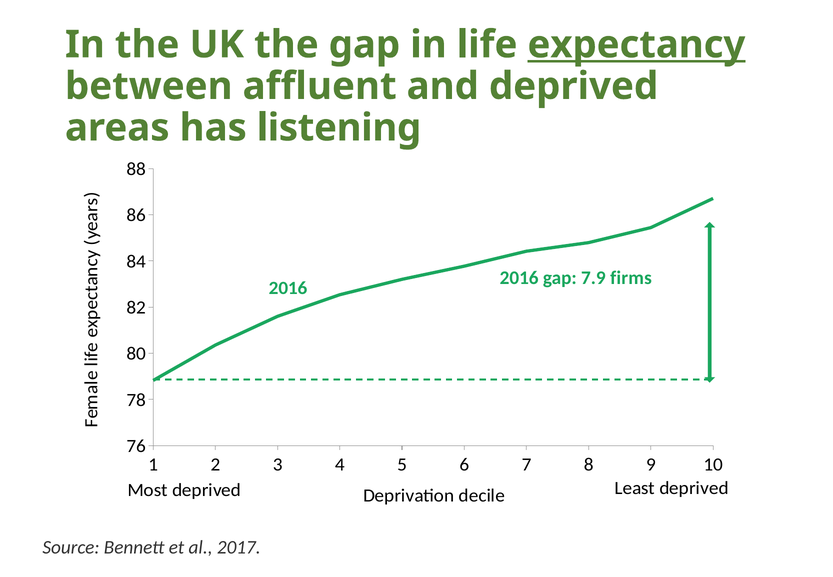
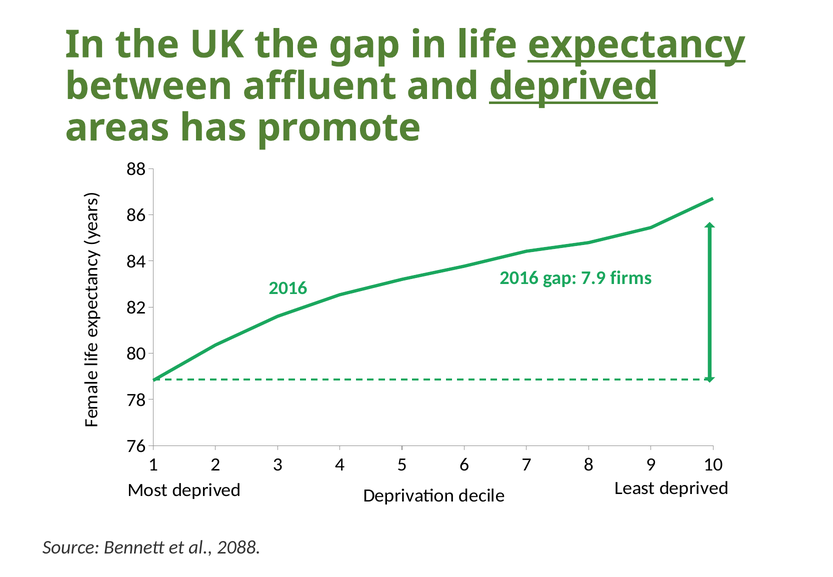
deprived at (574, 86) underline: none -> present
listening: listening -> promote
2017: 2017 -> 2088
